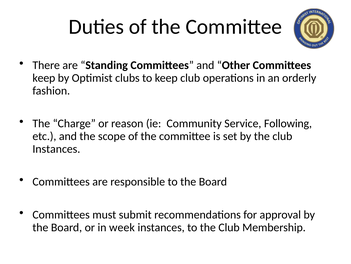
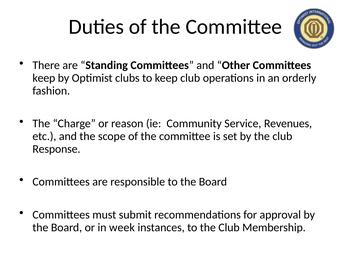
Following: Following -> Revenues
Instances at (56, 149): Instances -> Response
